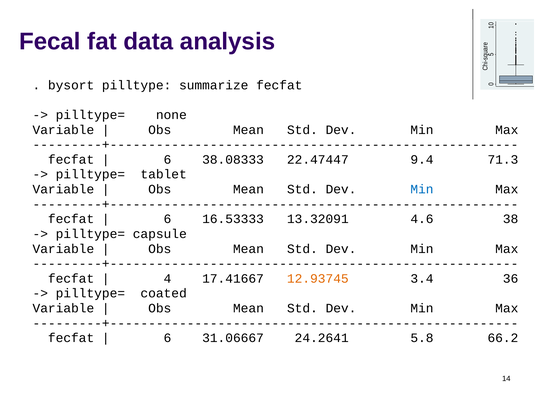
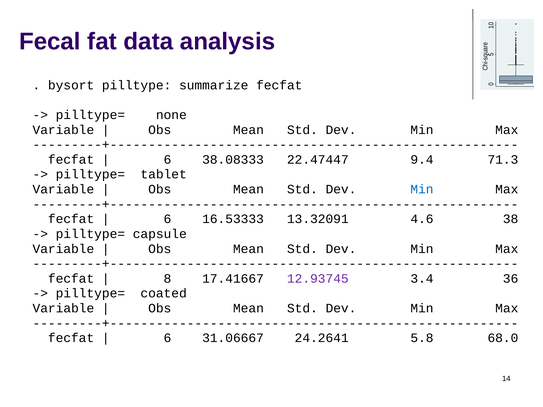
4: 4 -> 8
12.93745 colour: orange -> purple
66.2: 66.2 -> 68.0
